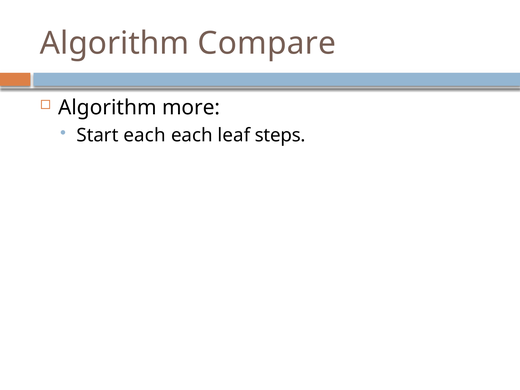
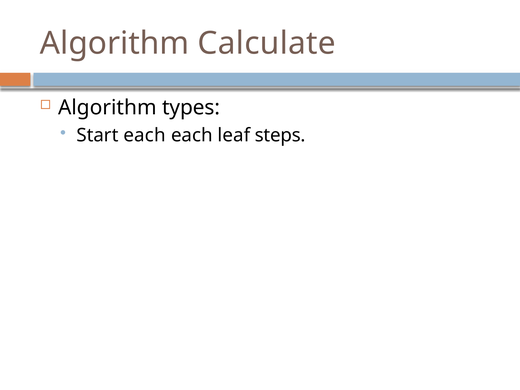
Compare: Compare -> Calculate
more: more -> types
